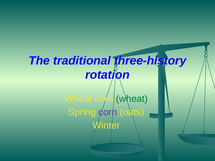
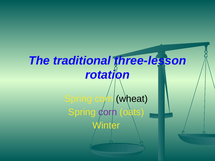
three-history: three-history -> three-lesson
Wheat at (78, 99): Wheat -> Spring
wheat at (132, 99) colour: green -> black
